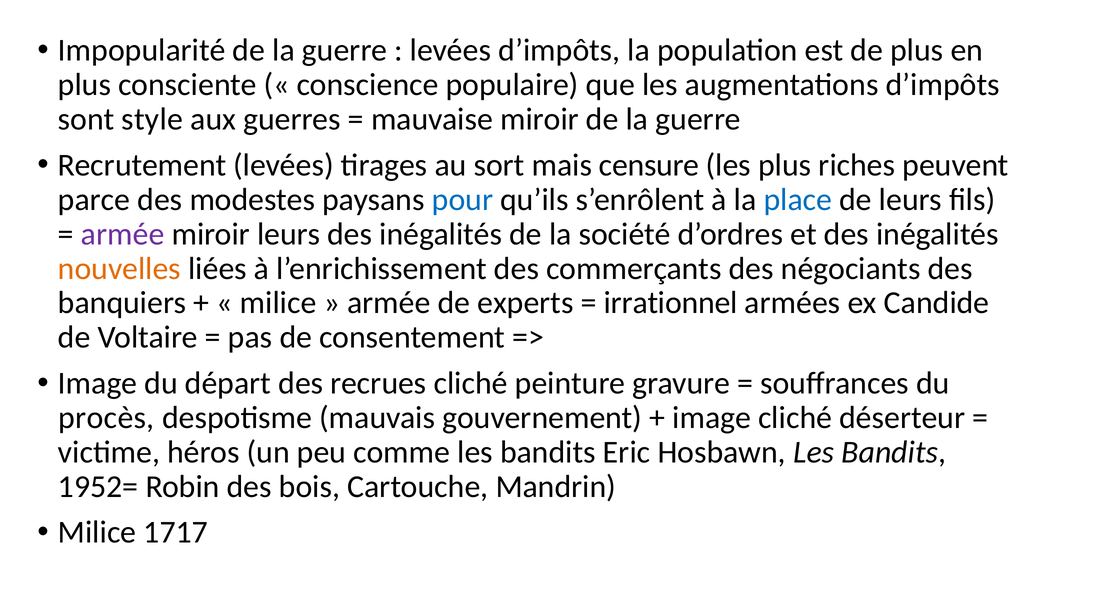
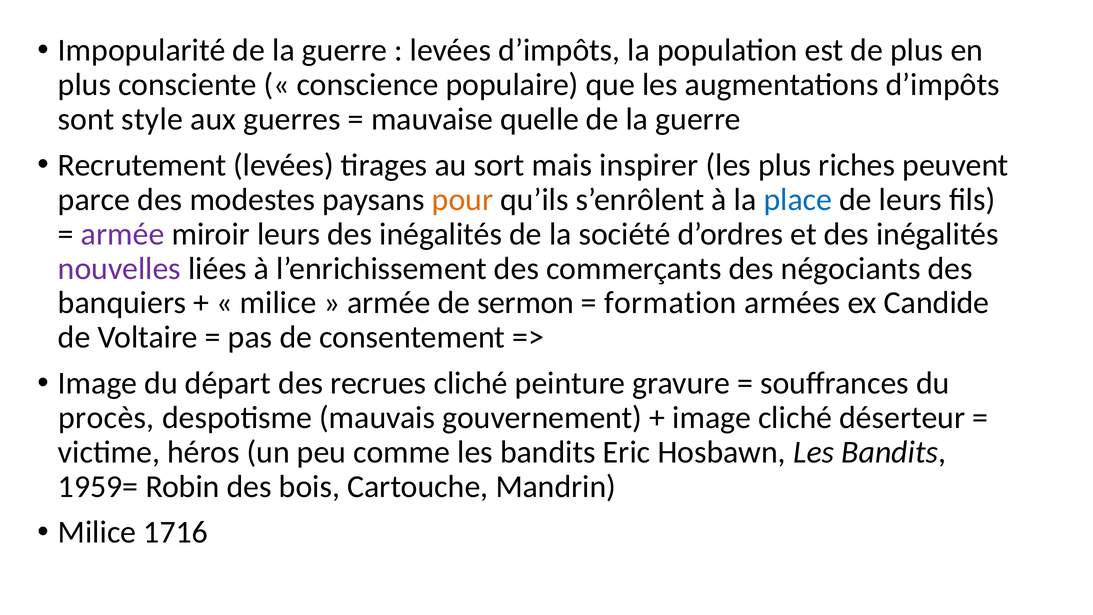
mauvaise miroir: miroir -> quelle
censure: censure -> inspirer
pour colour: blue -> orange
nouvelles colour: orange -> purple
experts: experts -> sermon
irrationnel: irrationnel -> formation
1952=: 1952= -> 1959=
1717: 1717 -> 1716
